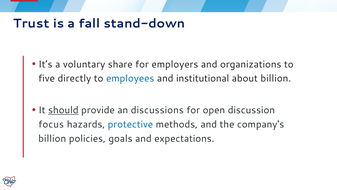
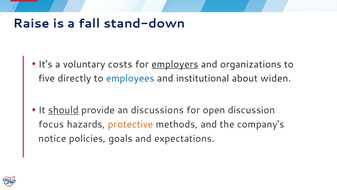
Trust: Trust -> Raise
share: share -> costs
employers underline: none -> present
about billion: billion -> widen
protective colour: blue -> orange
billion at (52, 138): billion -> notice
